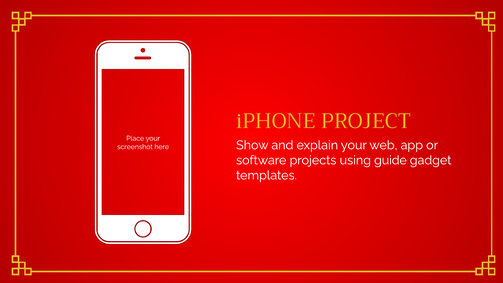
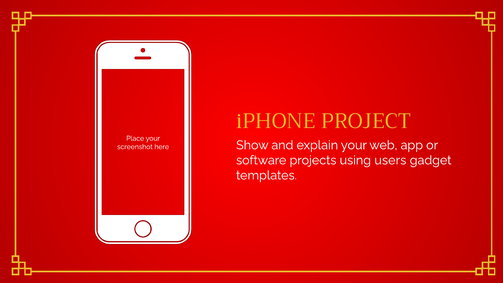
guide: guide -> users
